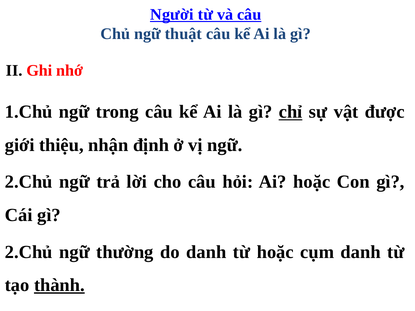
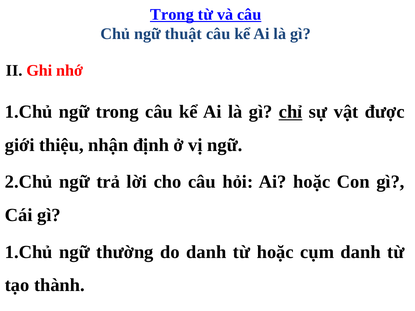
Người at (172, 14): Người -> Trong
2.Chủ at (29, 252): 2.Chủ -> 1.Chủ
thành underline: present -> none
